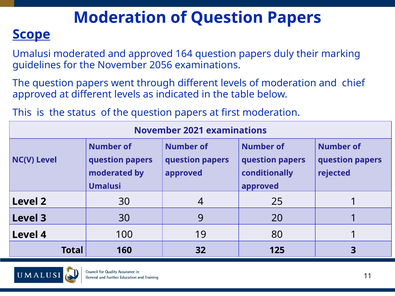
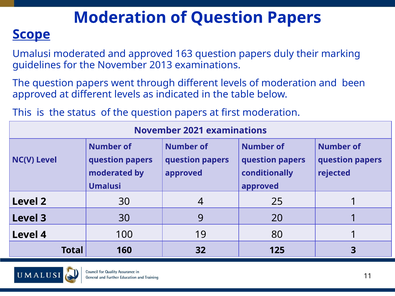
164: 164 -> 163
2056: 2056 -> 2013
chief: chief -> been
